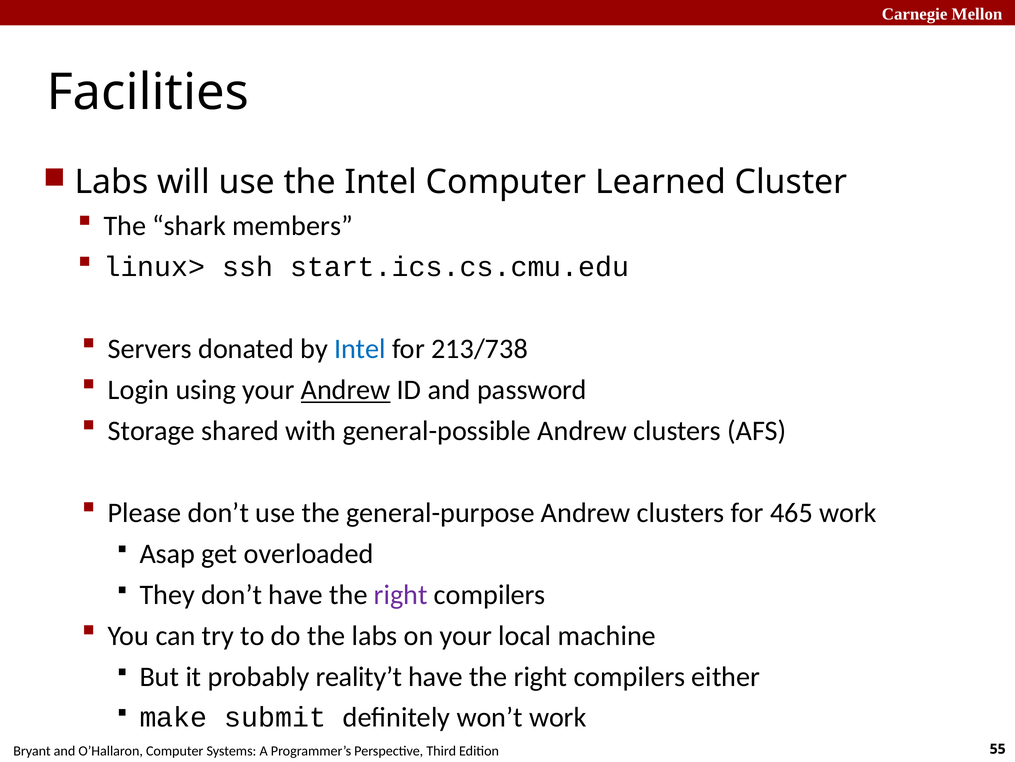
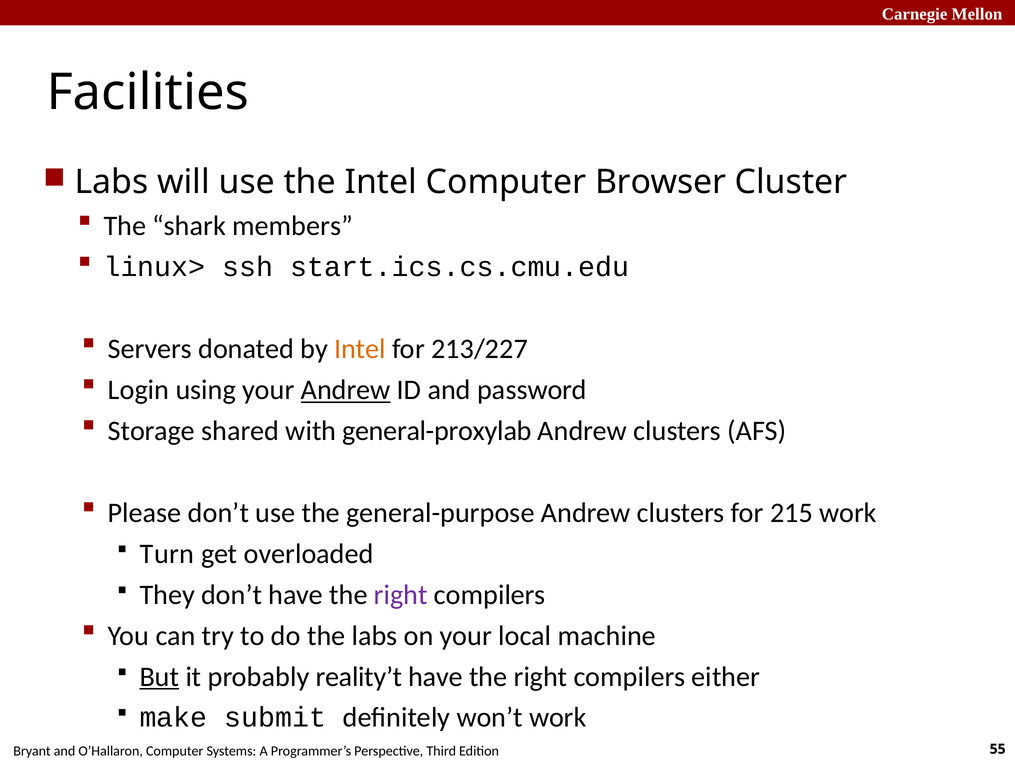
Learned: Learned -> Browser
Intel at (360, 349) colour: blue -> orange
213/738: 213/738 -> 213/227
general-possible: general-possible -> general-proxylab
465: 465 -> 215
Asap: Asap -> Turn
But underline: none -> present
